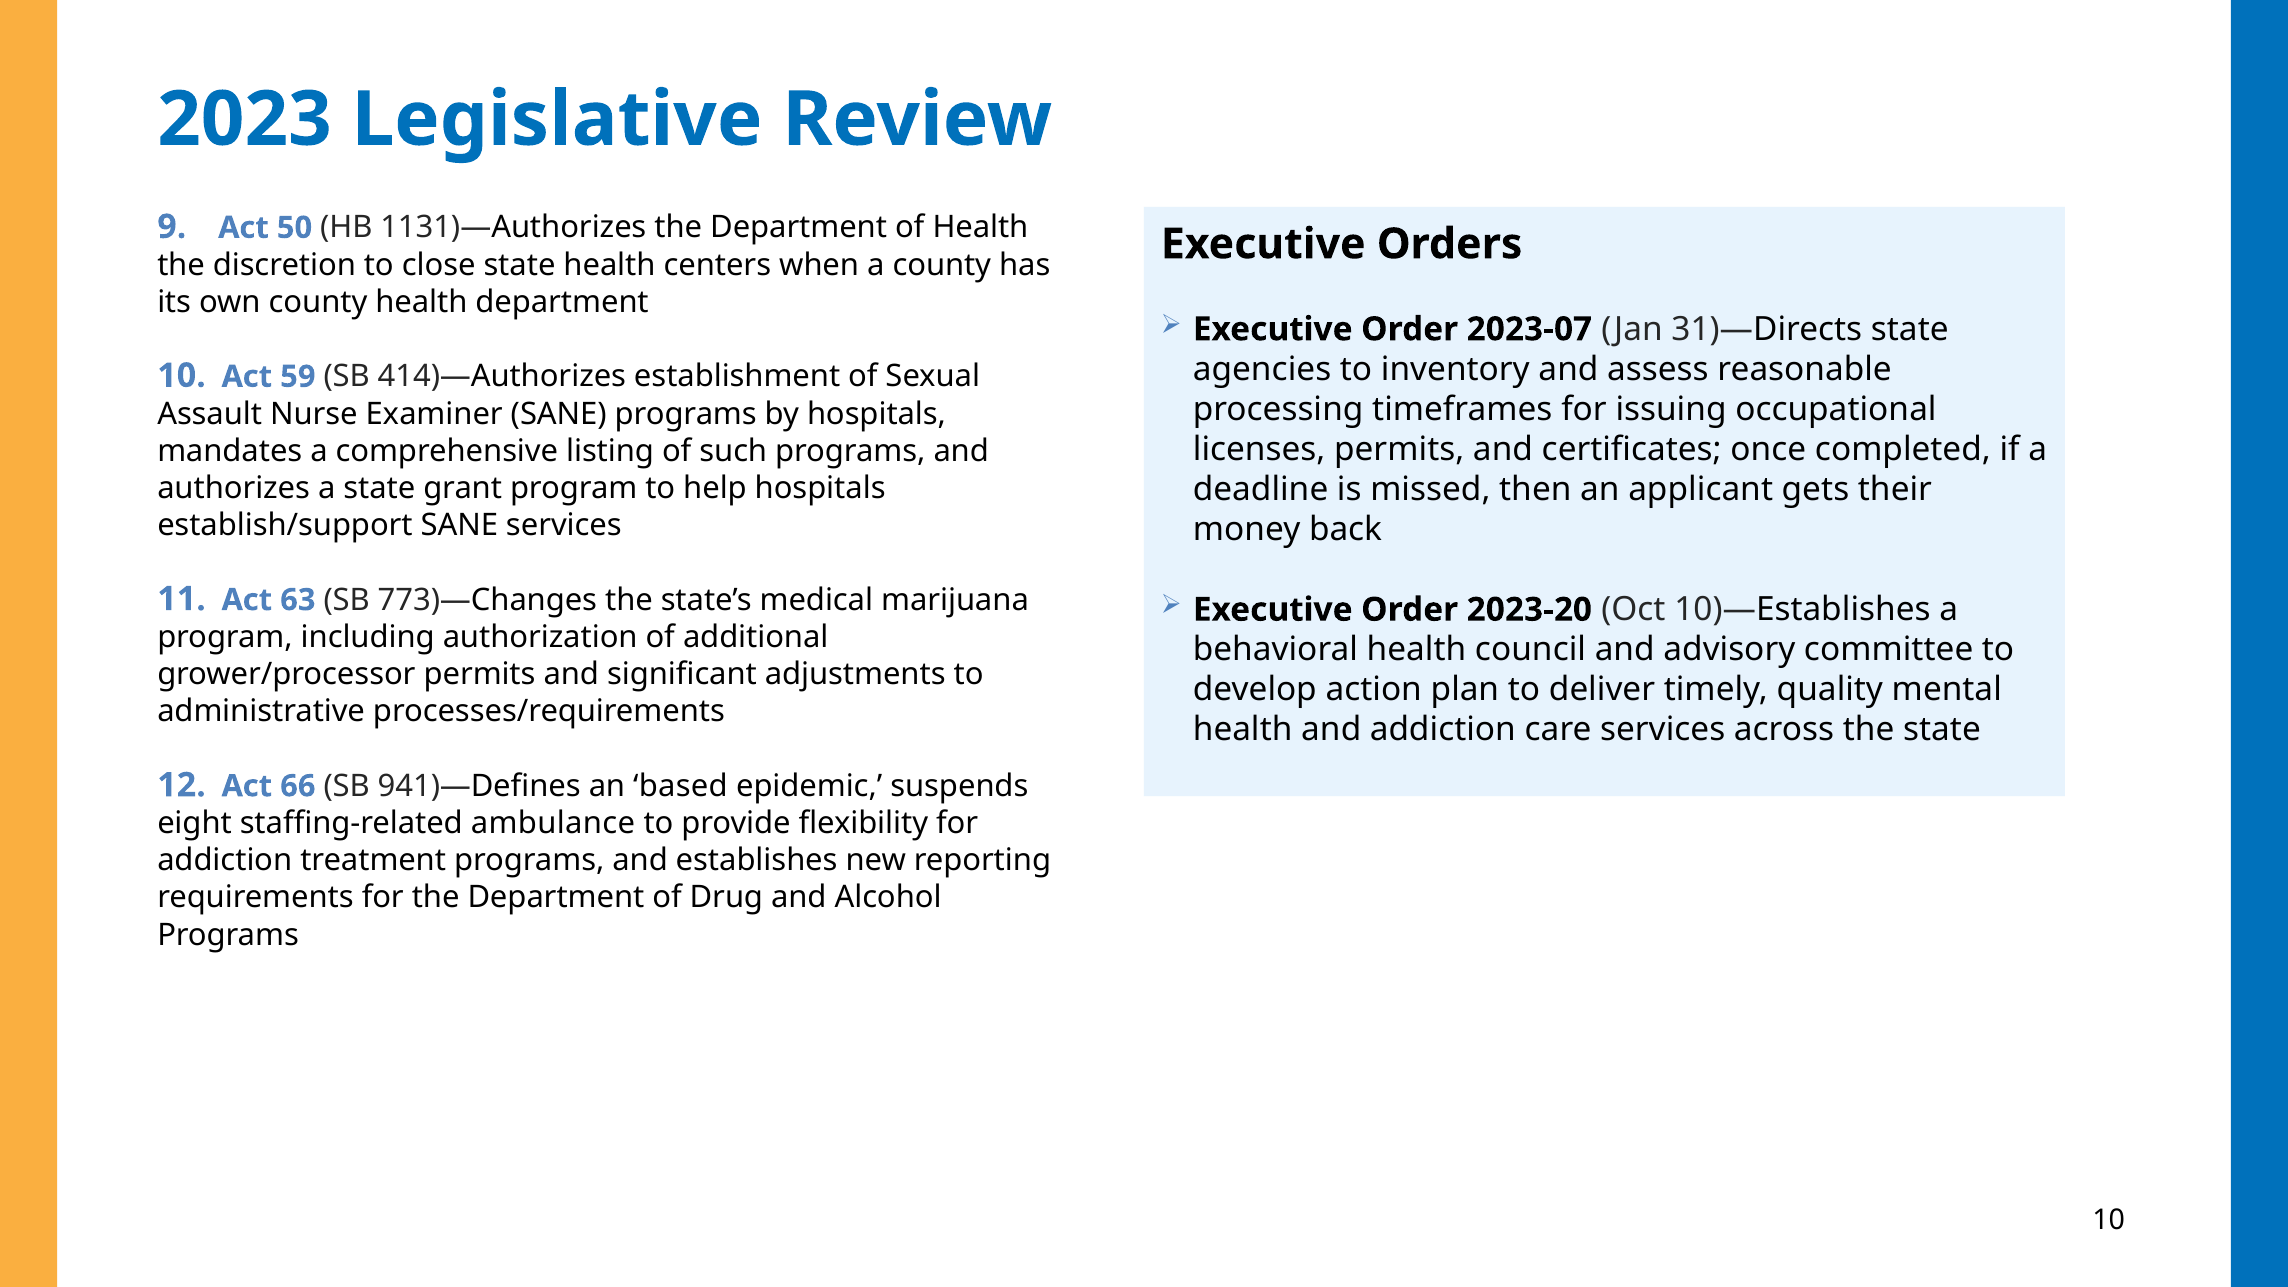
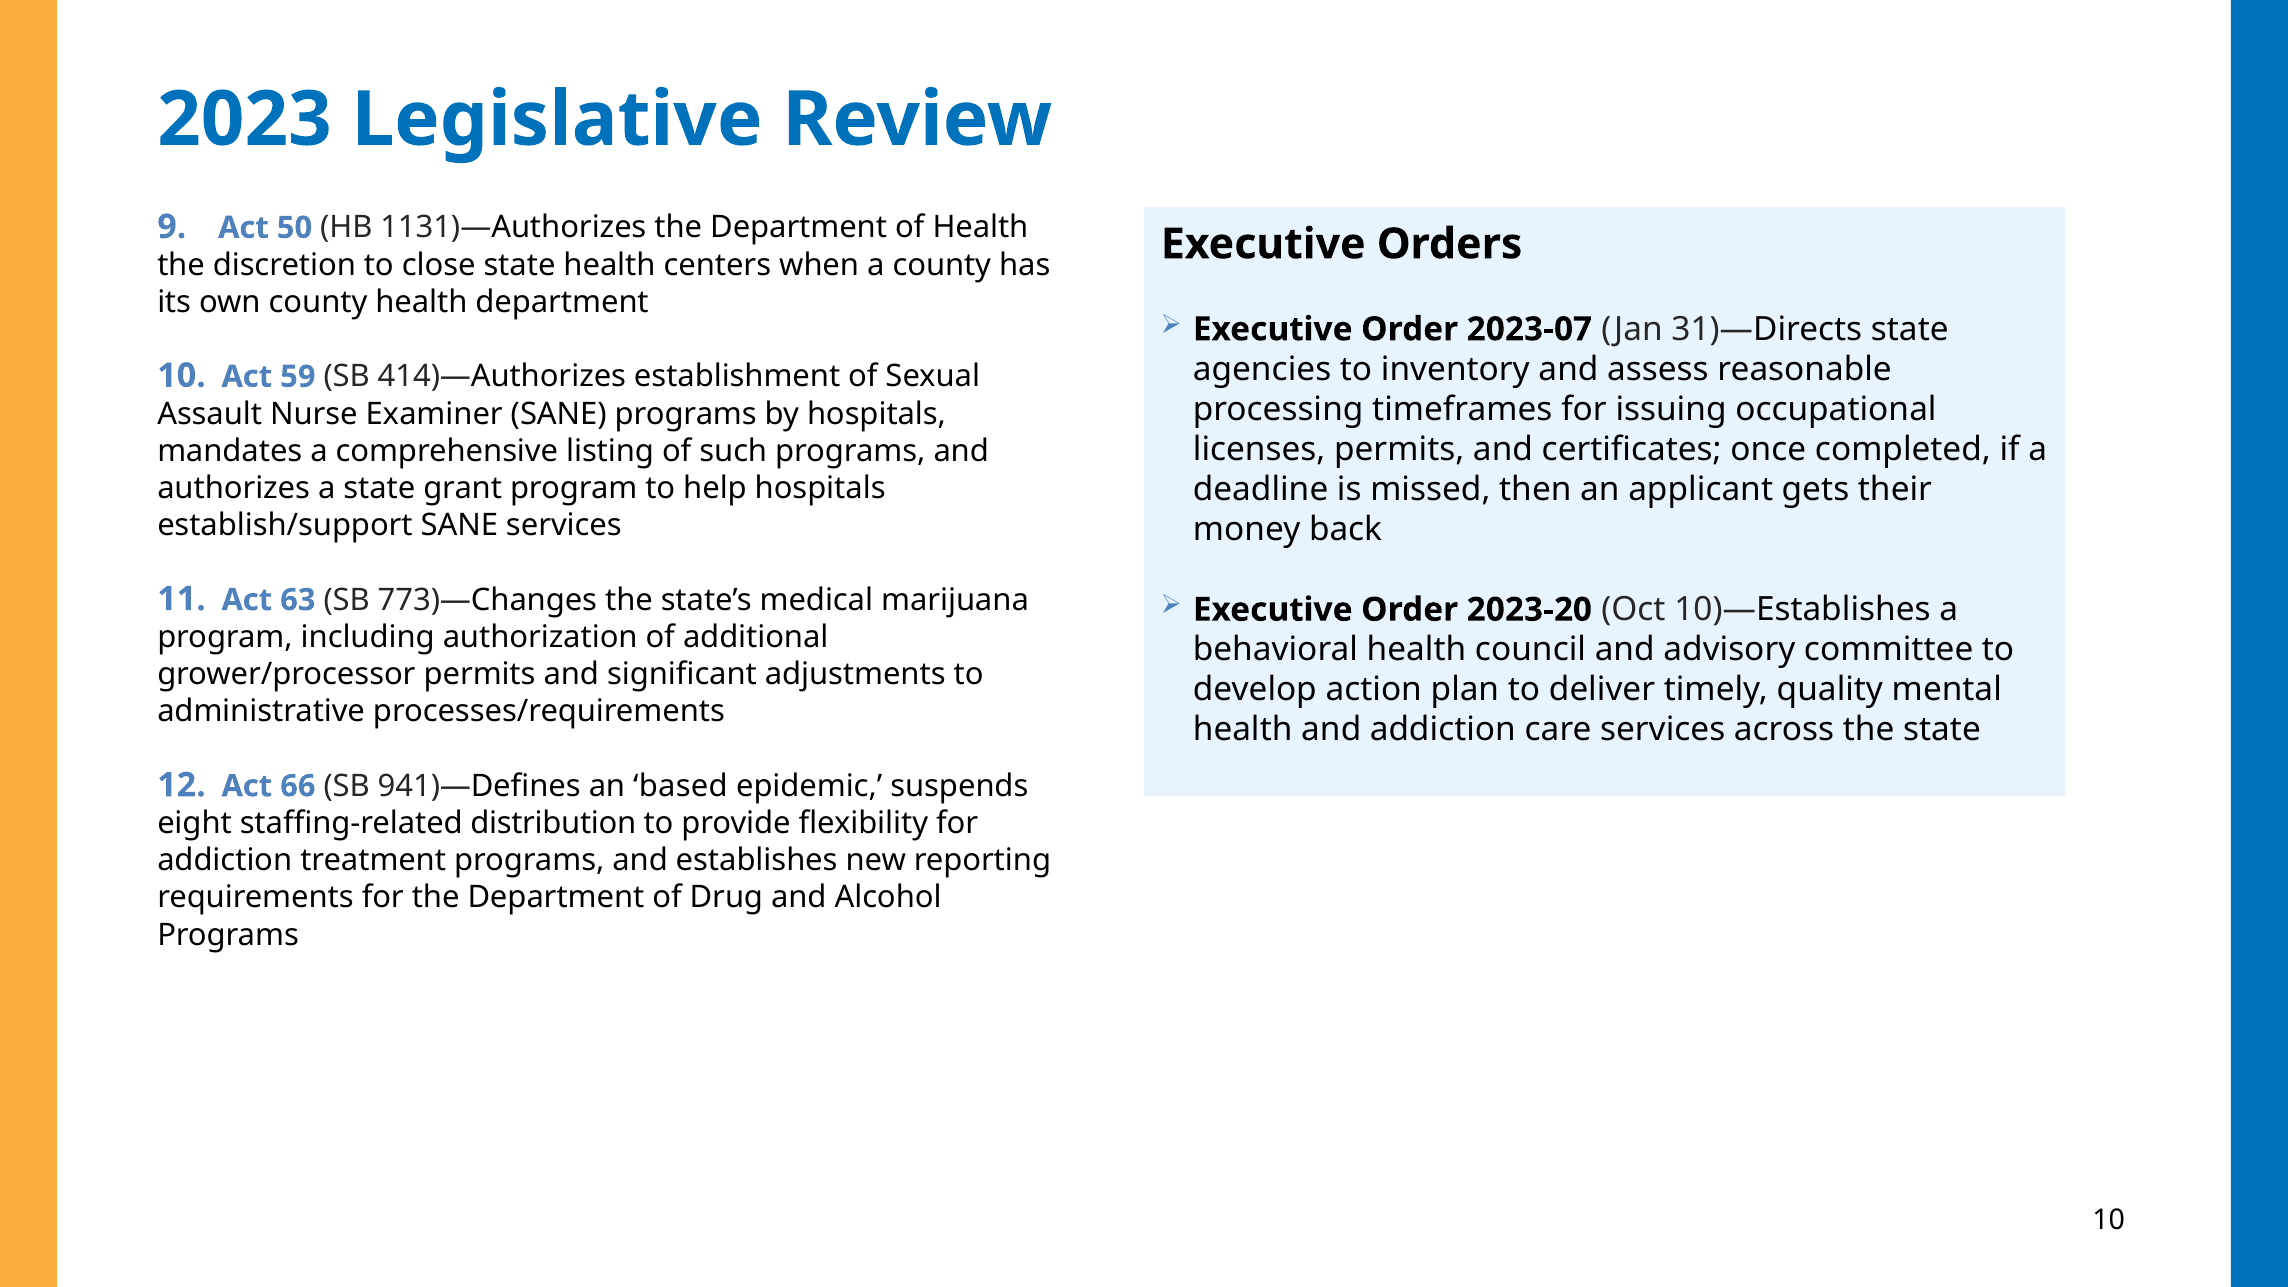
ambulance: ambulance -> distribution
